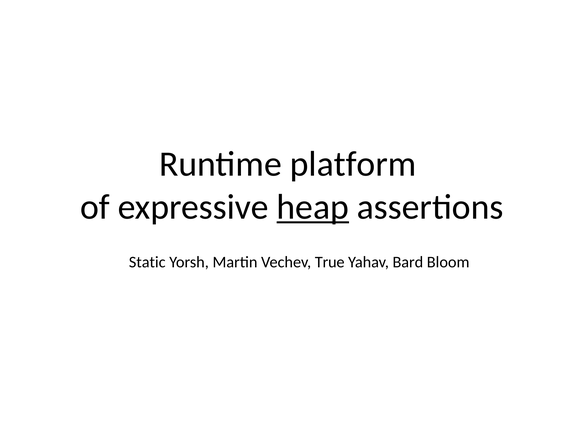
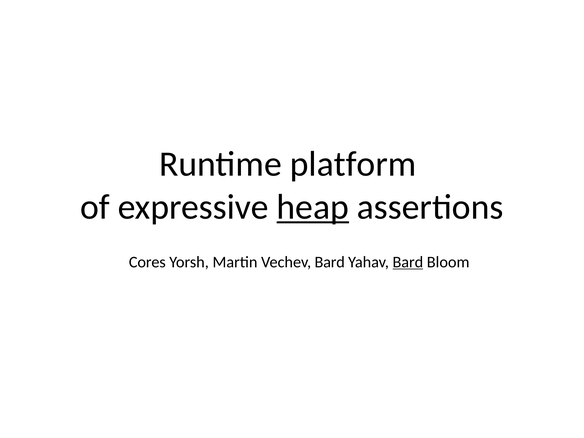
Static: Static -> Cores
Vechev True: True -> Bard
Bard at (408, 262) underline: none -> present
